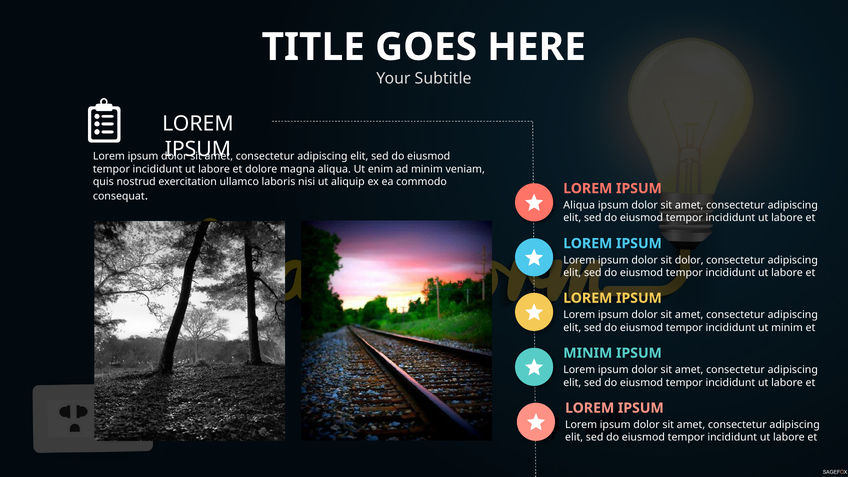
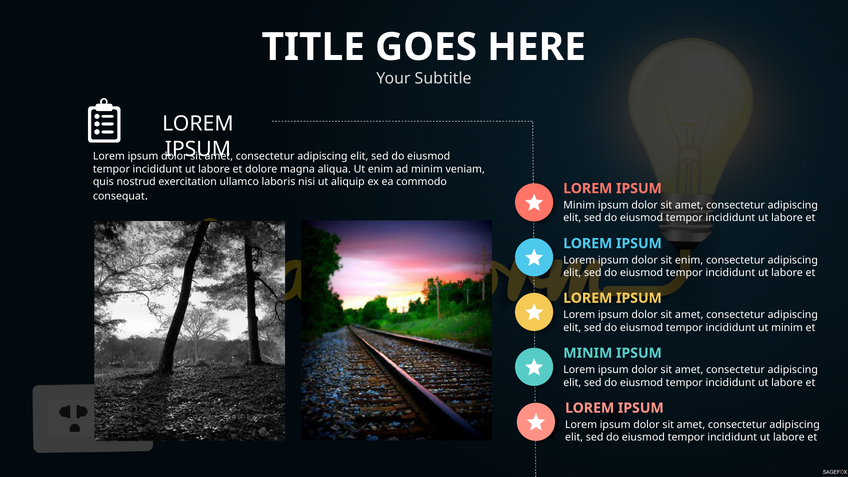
Aliqua at (579, 205): Aliqua -> Minim
sit dolor: dolor -> enim
